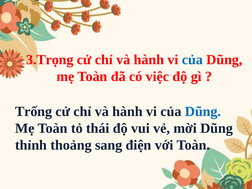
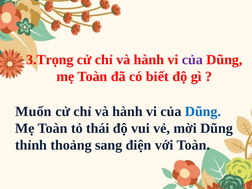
của at (192, 60) colour: blue -> purple
việc: việc -> biết
Trống: Trống -> Muốn
